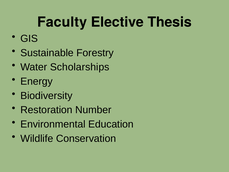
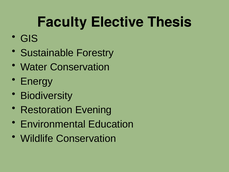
Water Scholarships: Scholarships -> Conservation
Number: Number -> Evening
